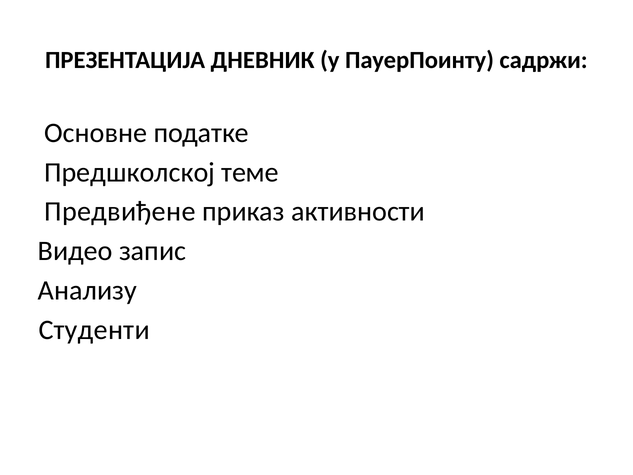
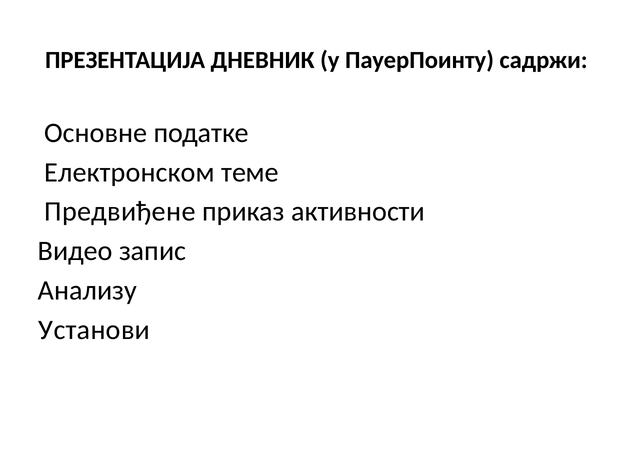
Предшколској: Предшколској -> Електронском
Студенти: Студенти -> Установи
